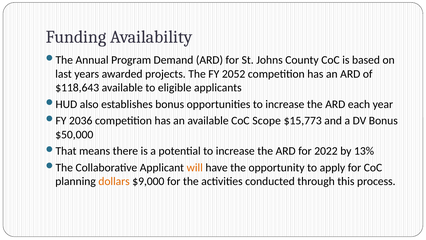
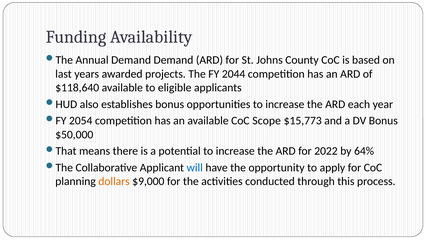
Annual Program: Program -> Demand
2052: 2052 -> 2044
$118,643: $118,643 -> $118,640
2036: 2036 -> 2054
13%: 13% -> 64%
will colour: orange -> blue
